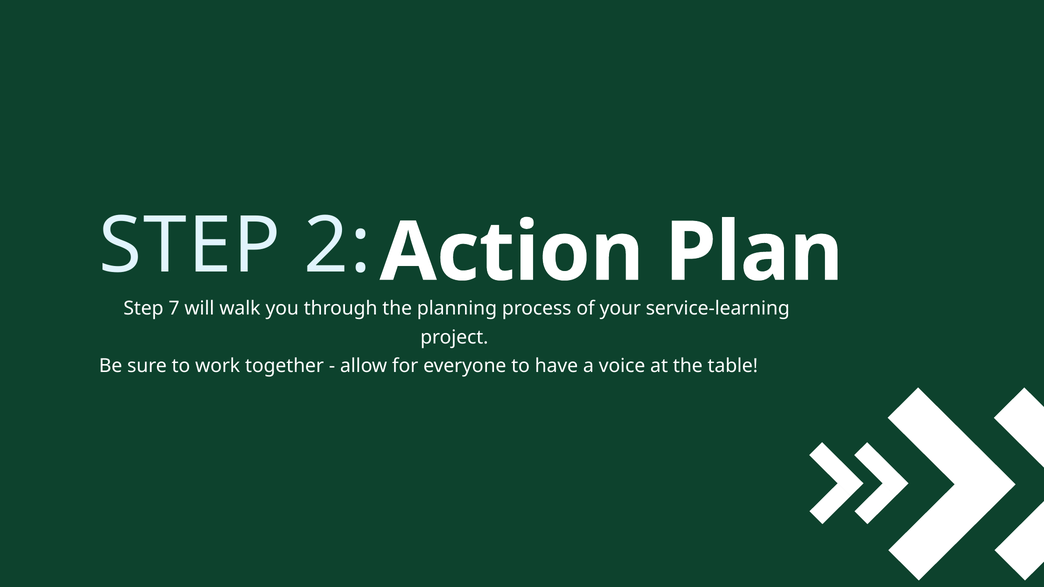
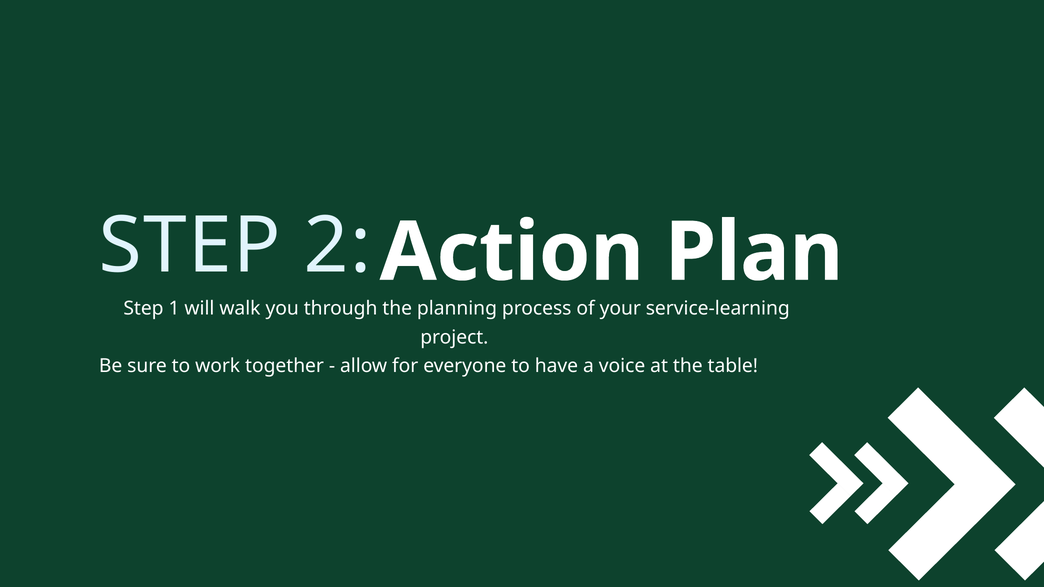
7: 7 -> 1
